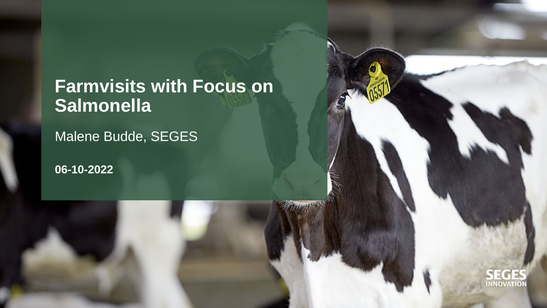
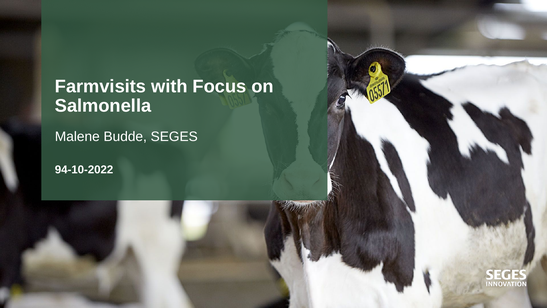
06-10-2022: 06-10-2022 -> 94-10-2022
